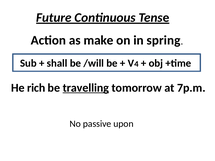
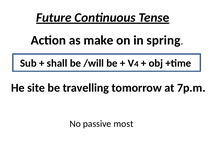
rich: rich -> site
travelling underline: present -> none
upon: upon -> most
